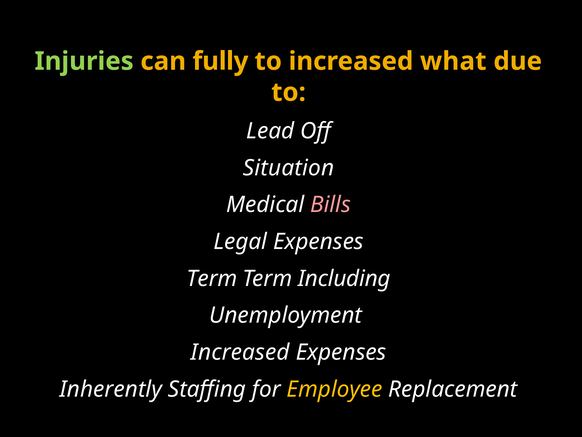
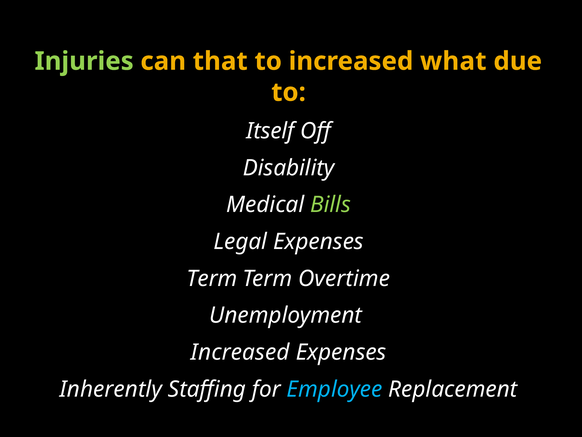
fully: fully -> that
Lead: Lead -> Itself
Situation: Situation -> Disability
Bills colour: pink -> light green
Including: Including -> Overtime
Employee colour: yellow -> light blue
